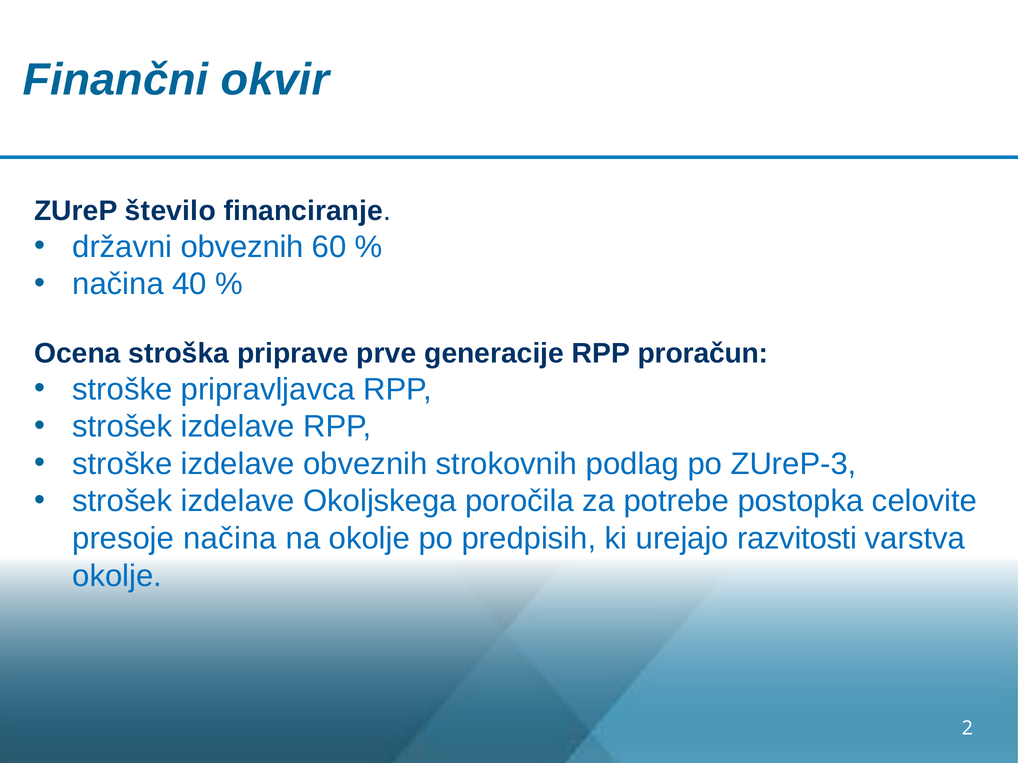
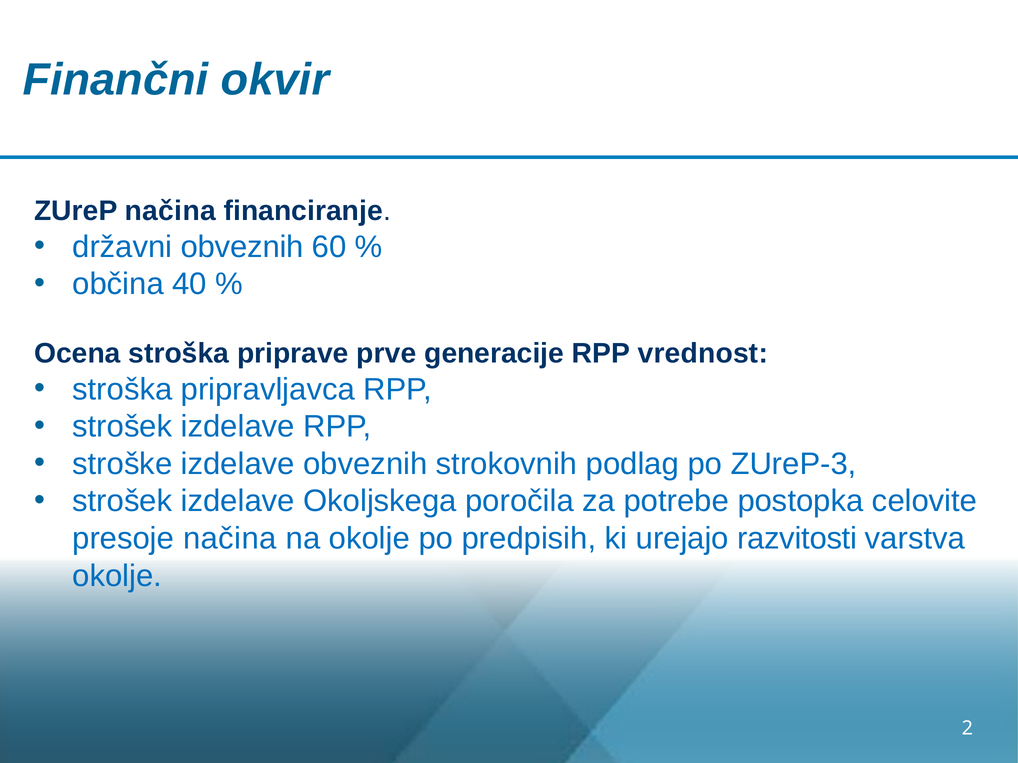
ZUreP število: število -> načina
načina at (118, 284): načina -> občina
proračun: proračun -> vrednost
stroške at (122, 390): stroške -> stroška
